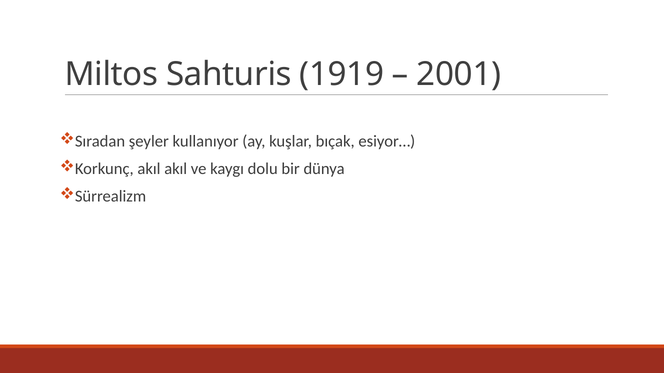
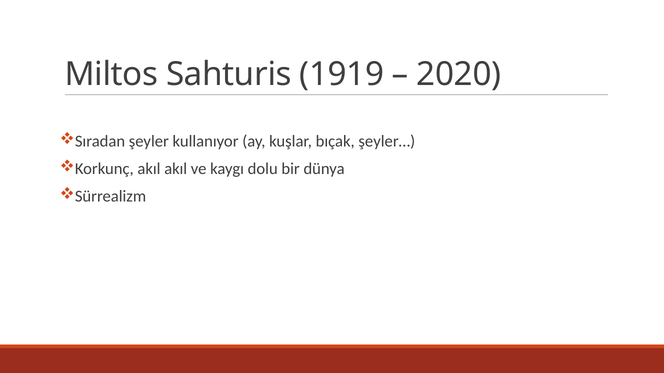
2001: 2001 -> 2020
esiyor…: esiyor… -> şeyler…
